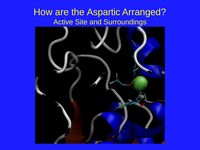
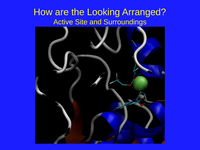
Aspartic: Aspartic -> Looking
